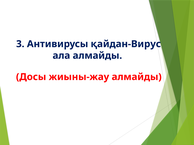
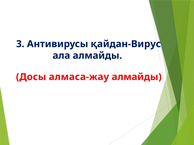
жиыны-жау: жиыны-жау -> алмаса-жау
